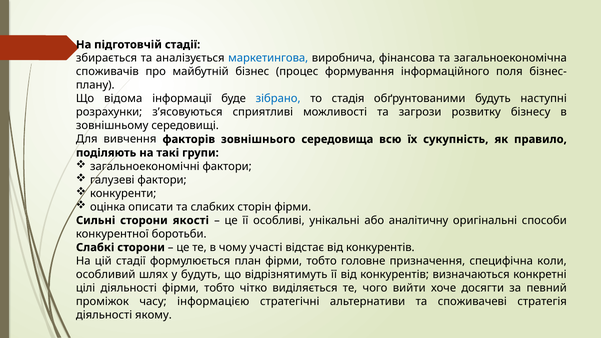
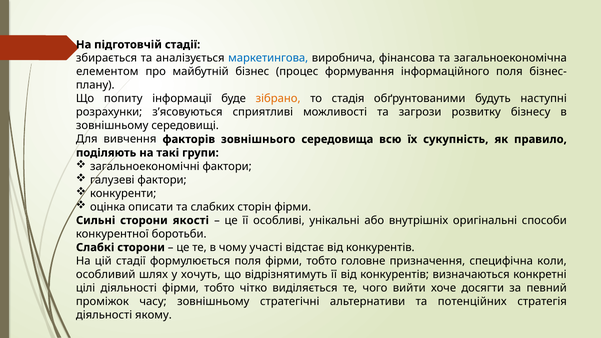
споживачів: споживачів -> елементом
відома: відома -> попиту
зібрано colour: blue -> orange
аналітичну: аналітичну -> внутрішніх
формулюється план: план -> поля
у будуть: будуть -> хочуть
часу інформацією: інформацією -> зовнішньому
споживачеві: споживачеві -> потенційних
